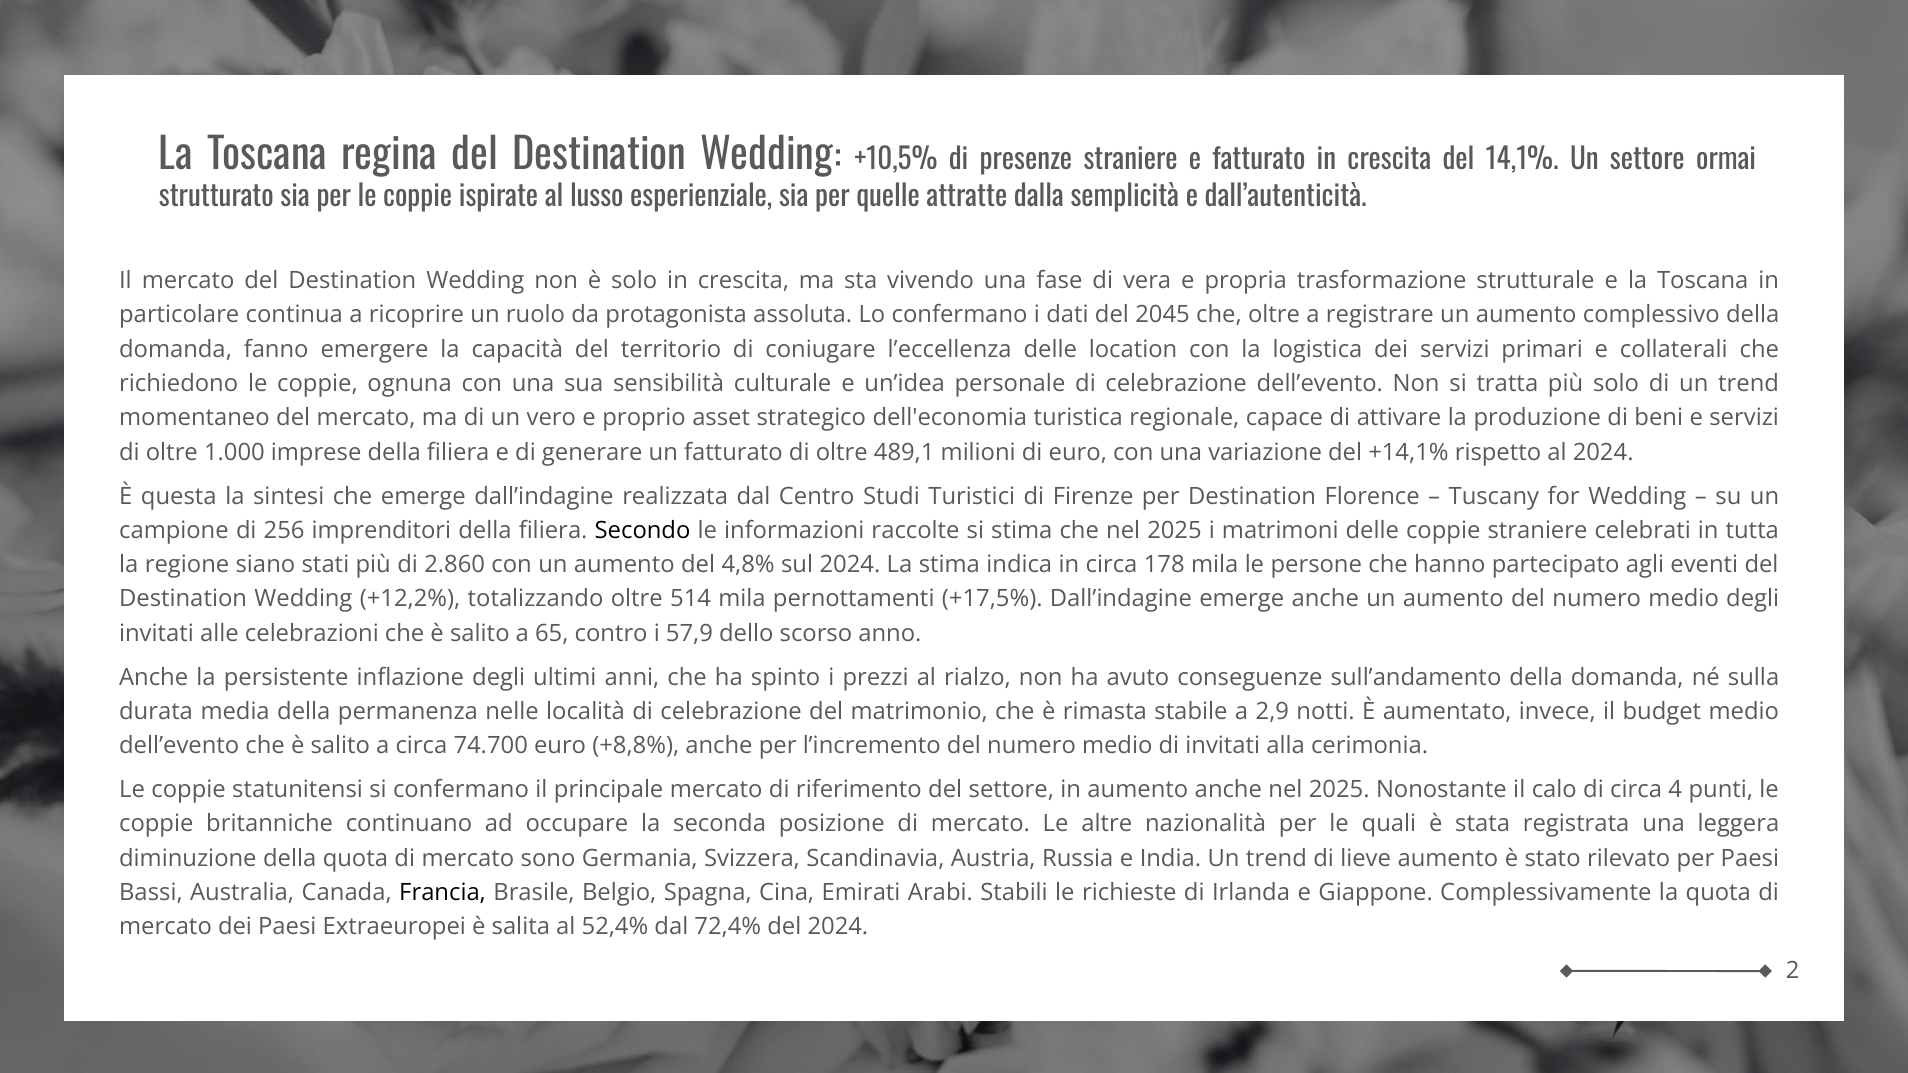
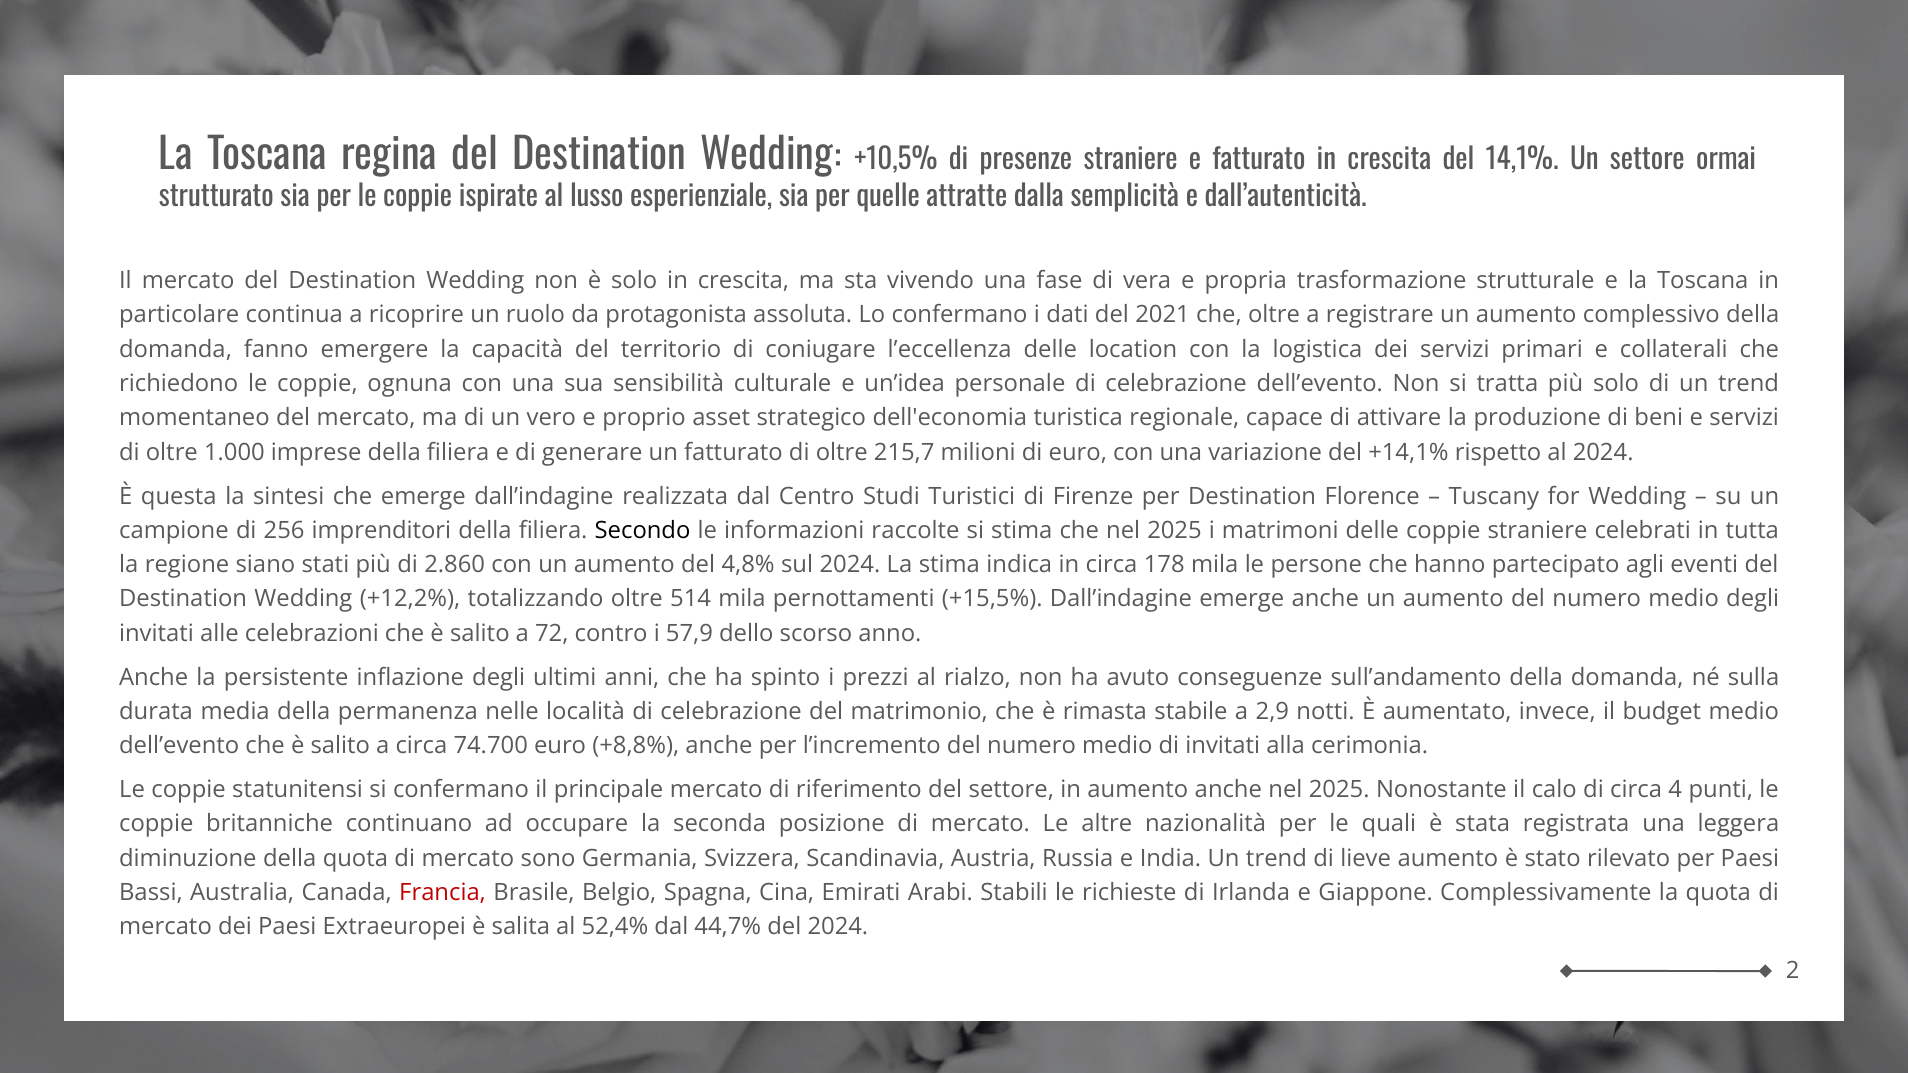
2045: 2045 -> 2021
489,1: 489,1 -> 215,7
+17,5%: +17,5% -> +15,5%
65: 65 -> 72
Francia colour: black -> red
72,4%: 72,4% -> 44,7%
